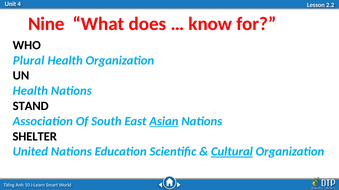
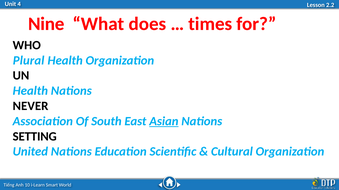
know: know -> times
STAND: STAND -> NEVER
SHELTER: SHELTER -> SETTING
Cultural underline: present -> none
